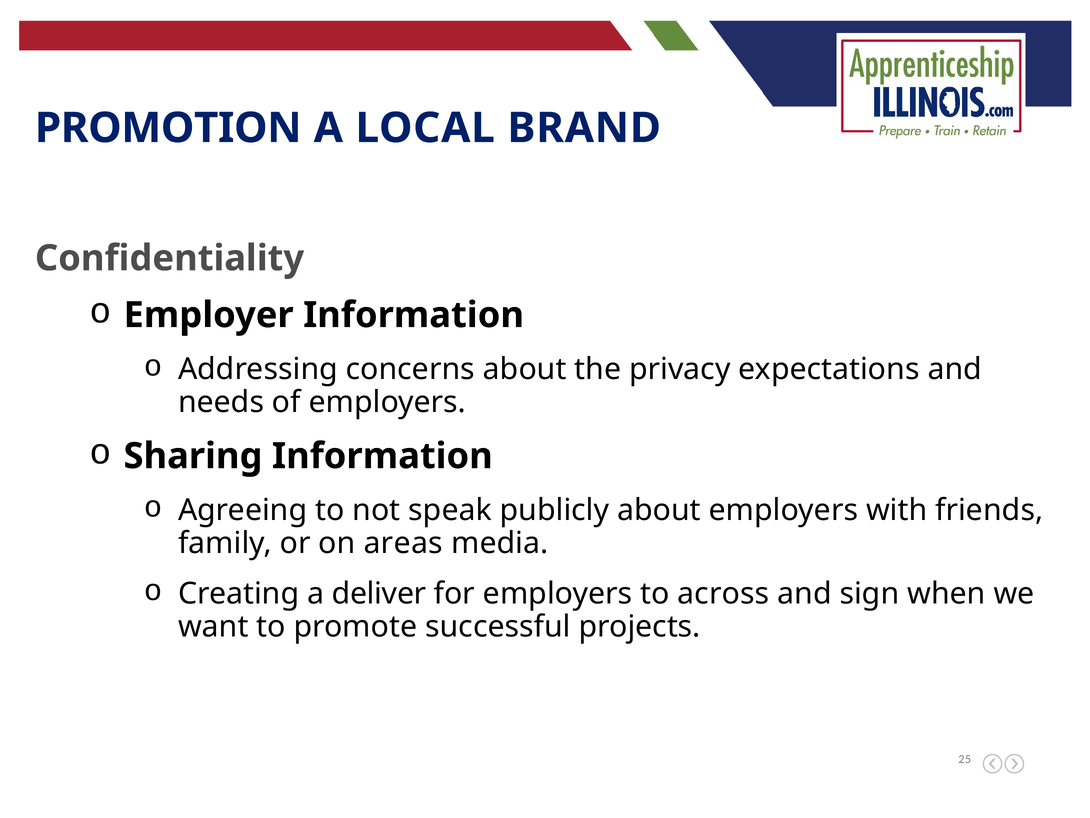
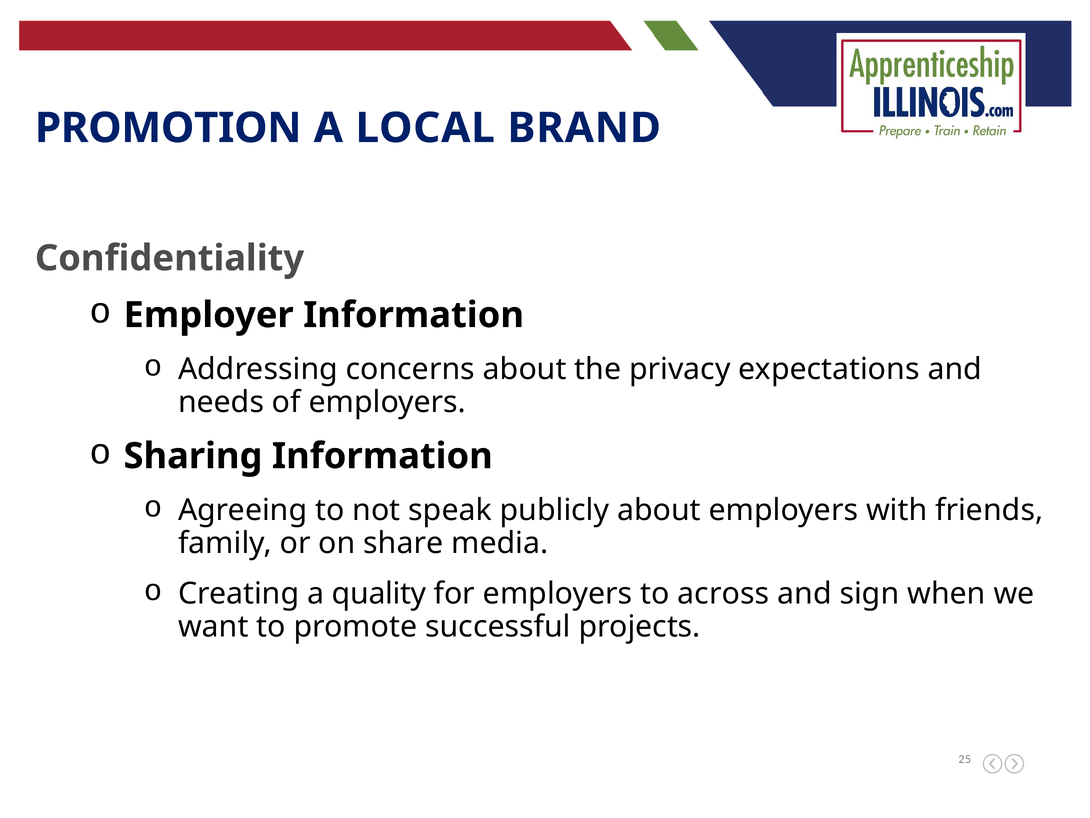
areas: areas -> share
deliver: deliver -> quality
